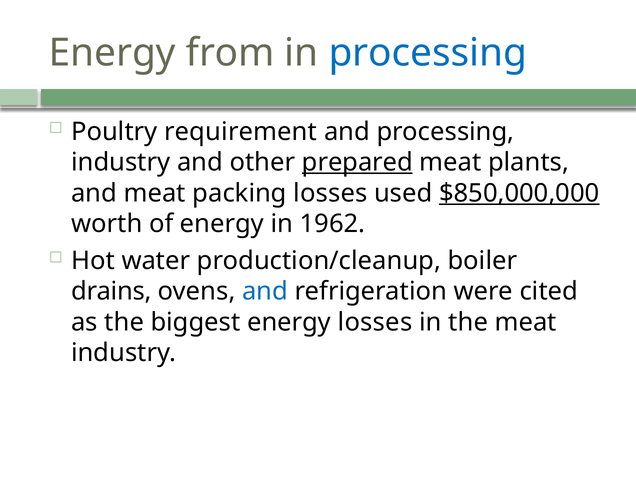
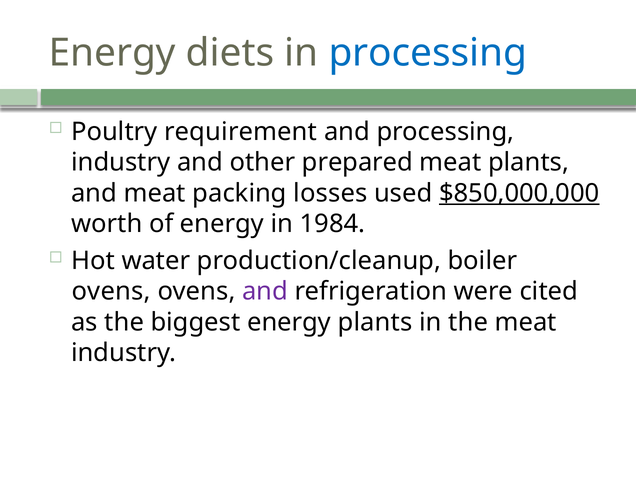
from: from -> diets
prepared underline: present -> none
1962: 1962 -> 1984
drains at (111, 292): drains -> ovens
and at (265, 292) colour: blue -> purple
energy losses: losses -> plants
